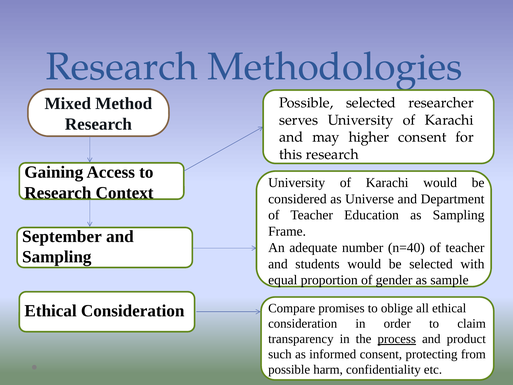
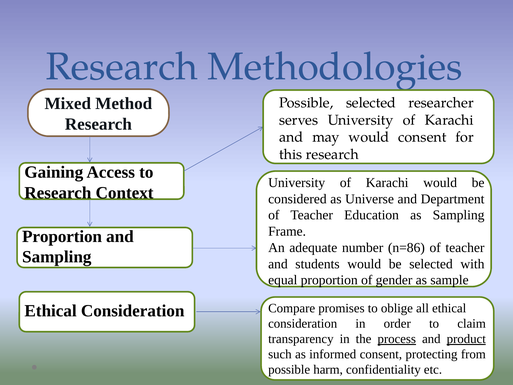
may higher: higher -> would
September at (62, 236): September -> Proportion
n=40: n=40 -> n=86
product underline: none -> present
